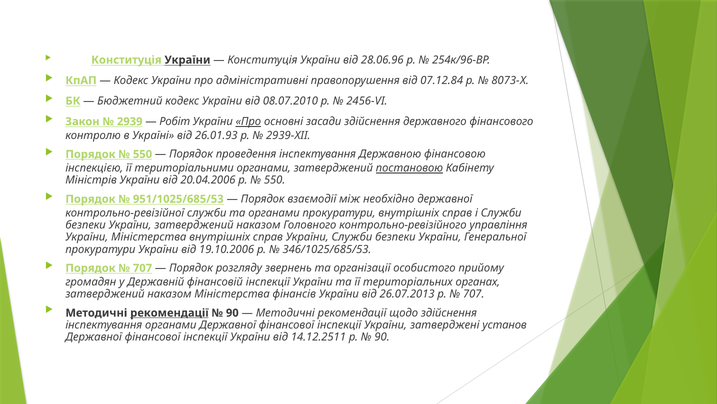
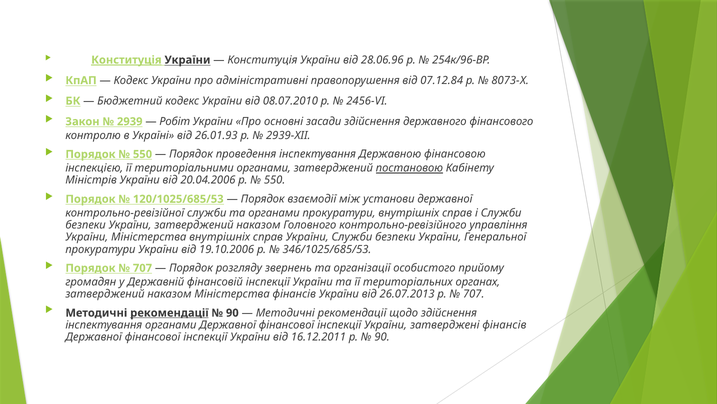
Конституція at (126, 60) underline: none -> present
Про at (248, 121) underline: present -> none
951/1025/685/53: 951/1025/685/53 -> 120/1025/685/53
необхідно: необхідно -> установи
затверджені установ: установ -> фінансів
14.12.2511: 14.12.2511 -> 16.12.2011
